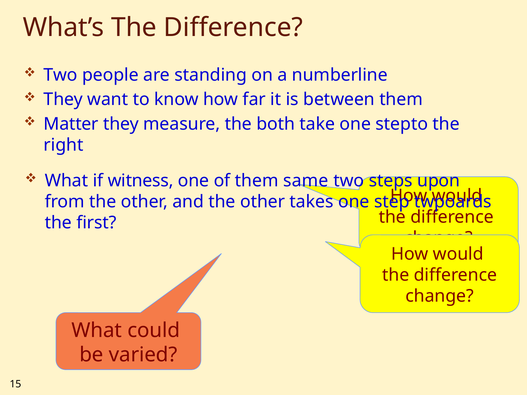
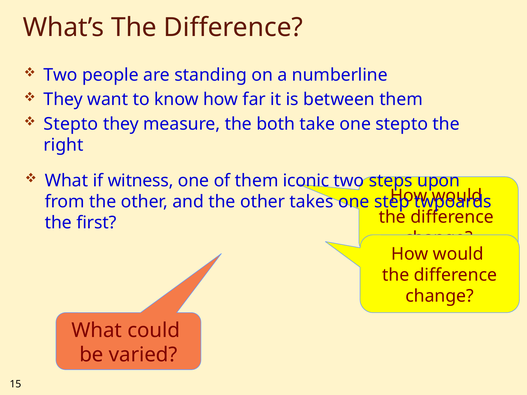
Matter at (71, 124): Matter -> Stepto
same: same -> iconic
